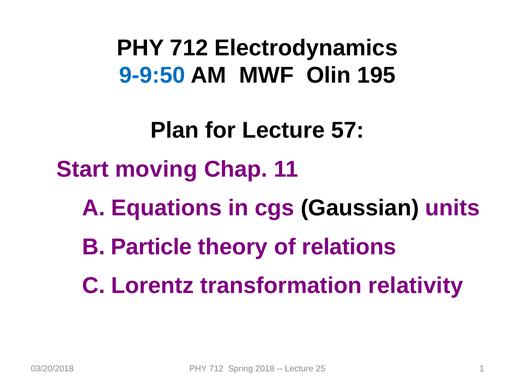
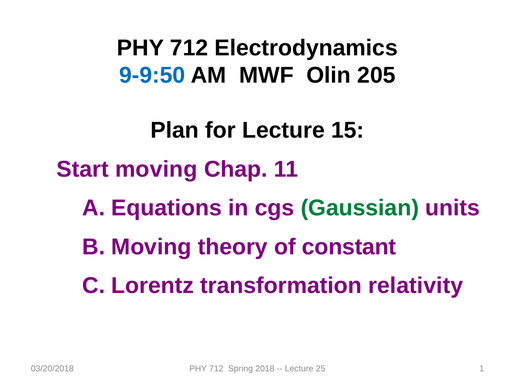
195: 195 -> 205
57: 57 -> 15
Gaussian colour: black -> green
Particle at (151, 247): Particle -> Moving
relations: relations -> constant
